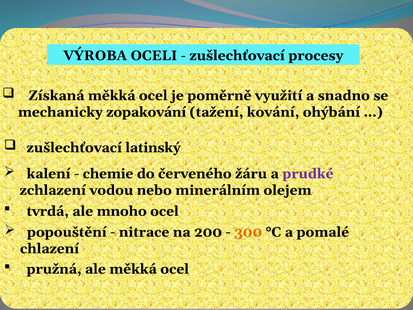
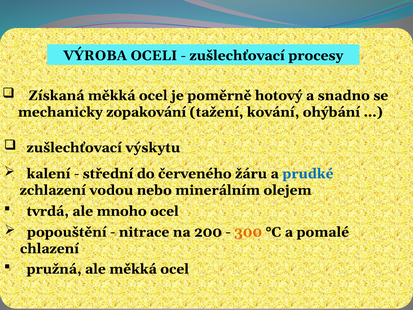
využití: využití -> hotový
latinský: latinský -> výskytu
chemie: chemie -> střední
prudké colour: purple -> blue
